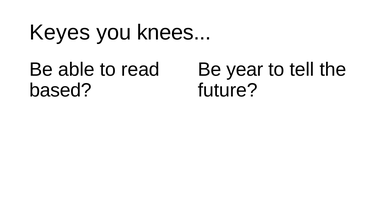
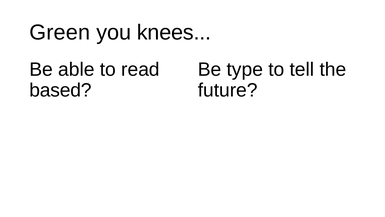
Keyes: Keyes -> Green
year: year -> type
